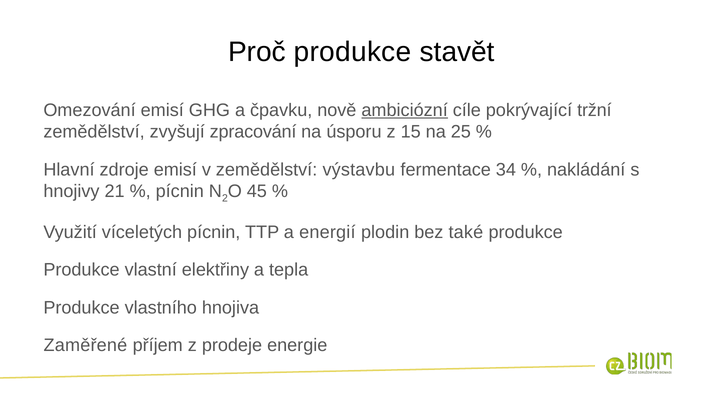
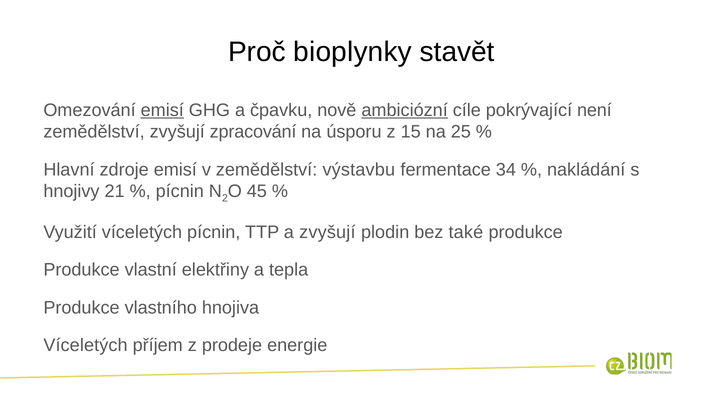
Proč produkce: produkce -> bioplynky
emisí at (162, 110) underline: none -> present
tržní: tržní -> není
a energií: energií -> zvyšují
Zaměřené at (85, 345): Zaměřené -> Víceletých
